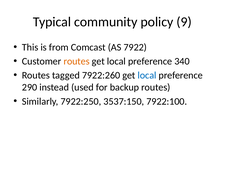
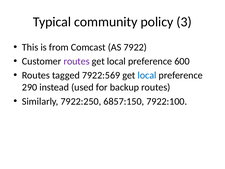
9: 9 -> 3
routes at (77, 61) colour: orange -> purple
340: 340 -> 600
7922:260: 7922:260 -> 7922:569
3537:150: 3537:150 -> 6857:150
